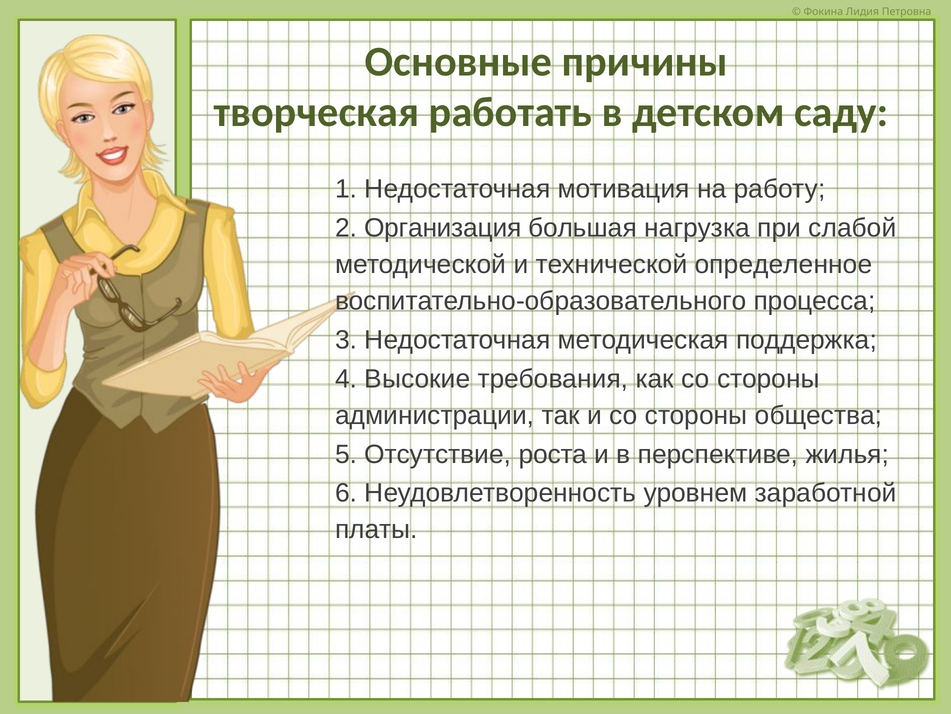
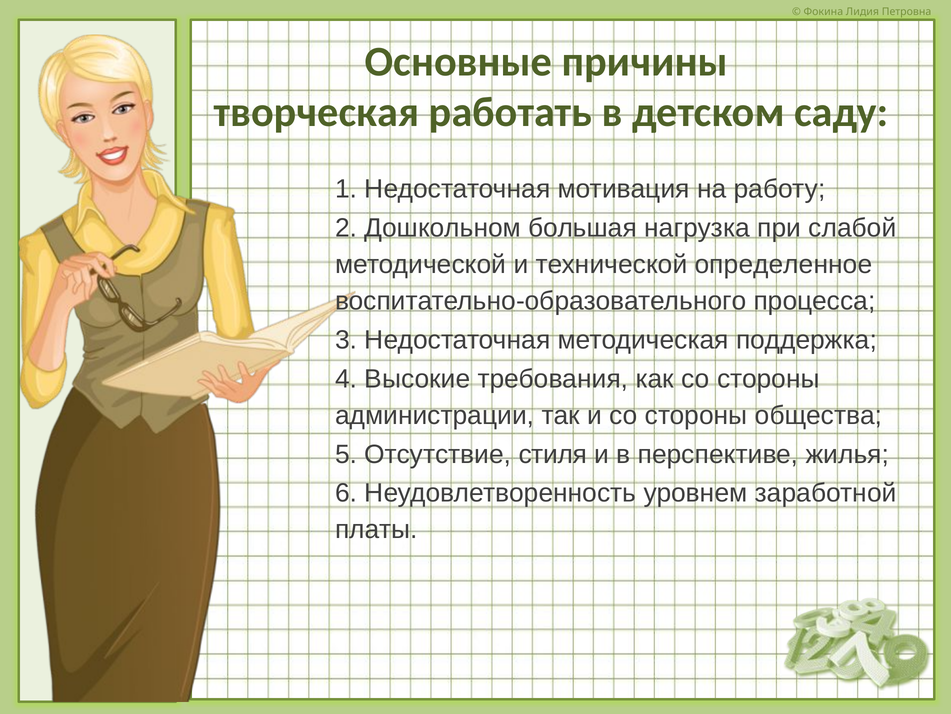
Организация: Организация -> Дошкольном
роста: роста -> стиля
